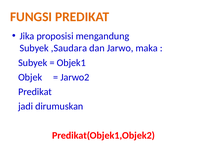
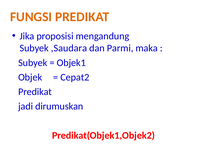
Jarwo: Jarwo -> Parmi
Jarwo2: Jarwo2 -> Cepat2
